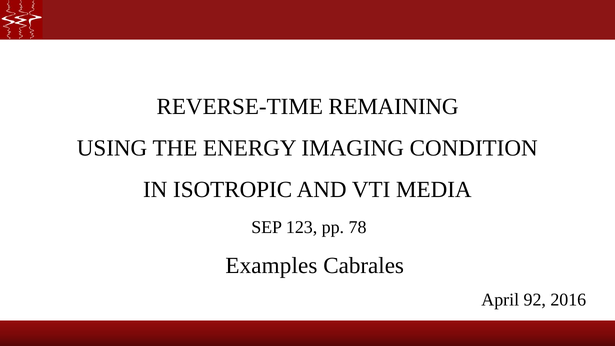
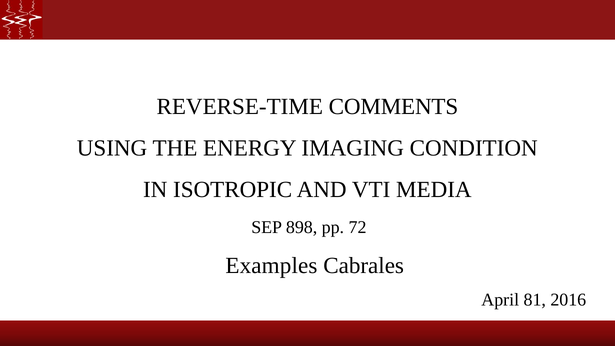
REMAINING: REMAINING -> COMMENTS
123: 123 -> 898
78: 78 -> 72
92: 92 -> 81
